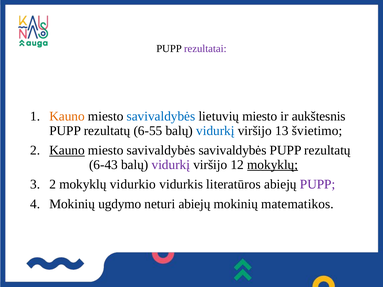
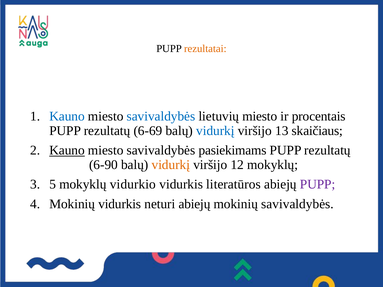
rezultatai colour: purple -> orange
Kauno at (67, 116) colour: orange -> blue
aukštesnis: aukštesnis -> procentais
6-55: 6-55 -> 6-69
švietimo: švietimo -> skaičiaus
savivaldybės savivaldybės: savivaldybės -> pasiekimams
6-43: 6-43 -> 6-90
vidurkį at (171, 165) colour: purple -> orange
mokyklų at (273, 165) underline: present -> none
2 at (53, 185): 2 -> 5
Mokinių ugdymo: ugdymo -> vidurkis
mokinių matematikos: matematikos -> savivaldybės
